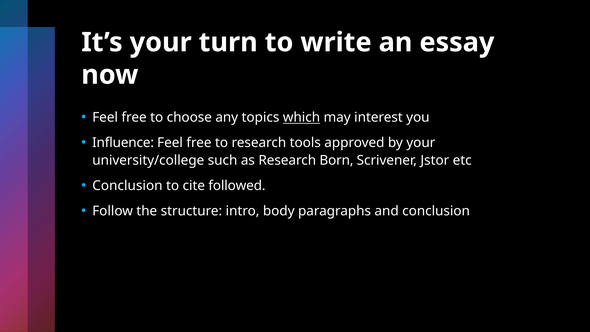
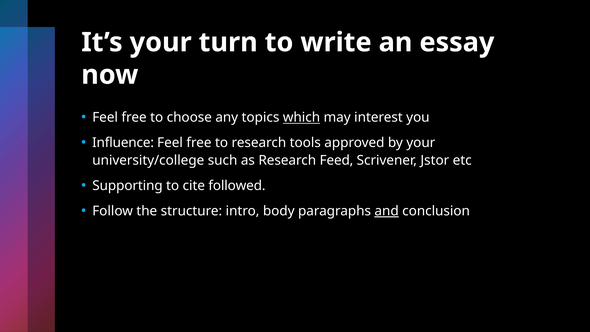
Born: Born -> Feed
Conclusion at (127, 186): Conclusion -> Supporting
and underline: none -> present
